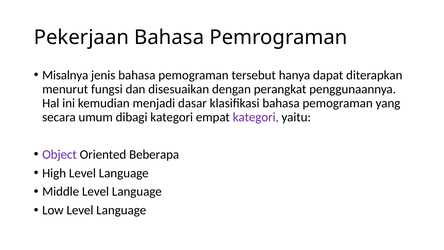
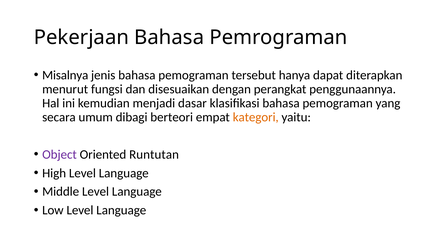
dibagi kategori: kategori -> berteori
kategori at (256, 117) colour: purple -> orange
Beberapa: Beberapa -> Runtutan
